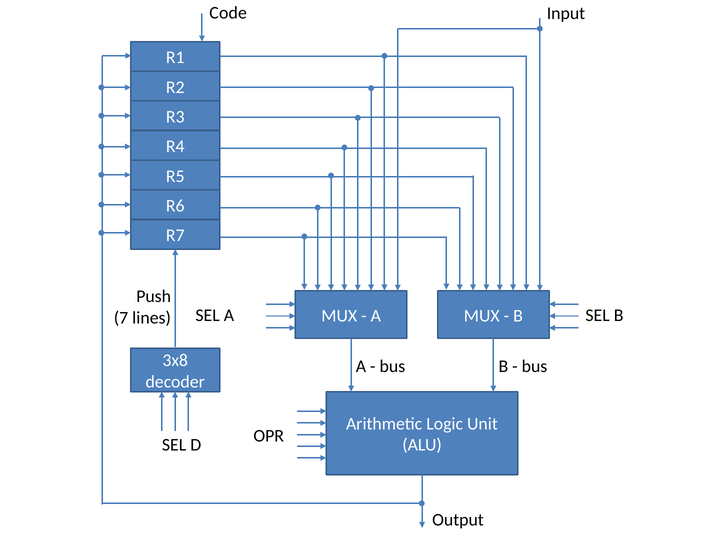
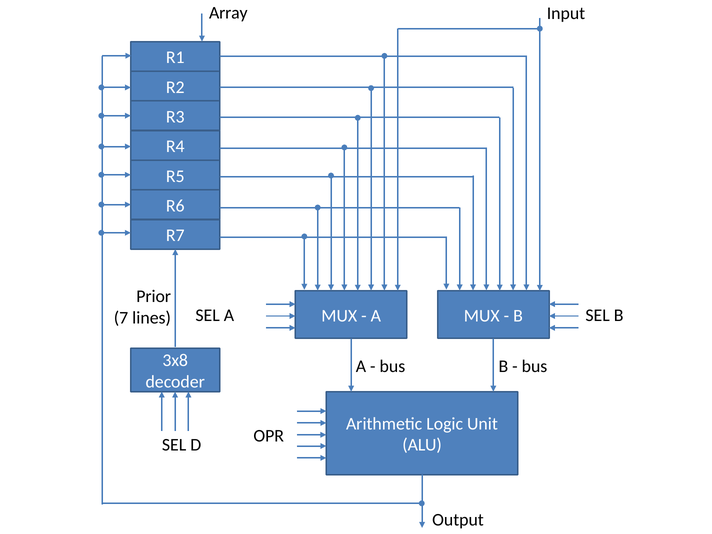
Code: Code -> Array
Push: Push -> Prior
